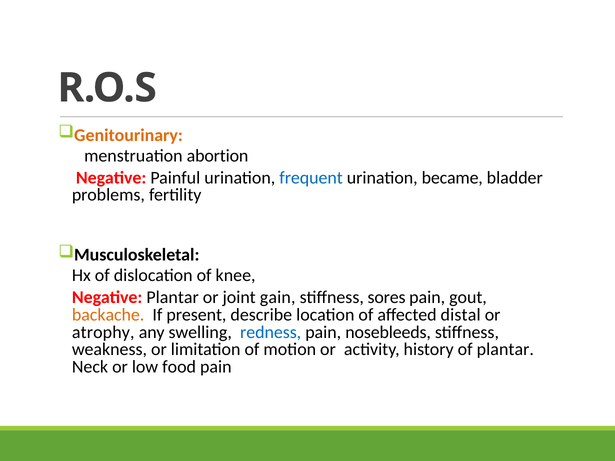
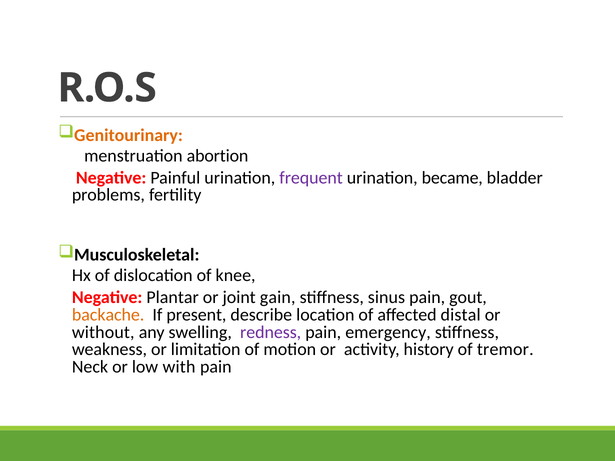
frequent colour: blue -> purple
sores: sores -> sinus
atrophy: atrophy -> without
redness colour: blue -> purple
nosebleeds: nosebleeds -> emergency
of plantar: plantar -> tremor
food: food -> with
